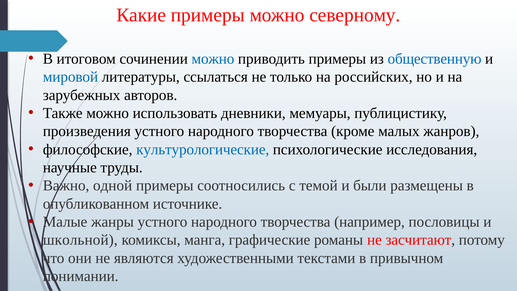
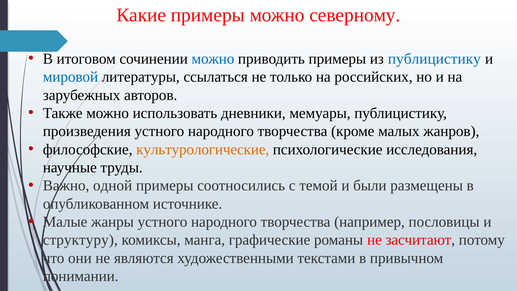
из общественную: общественную -> публицистику
культурологические colour: blue -> orange
школьной: школьной -> структуру
